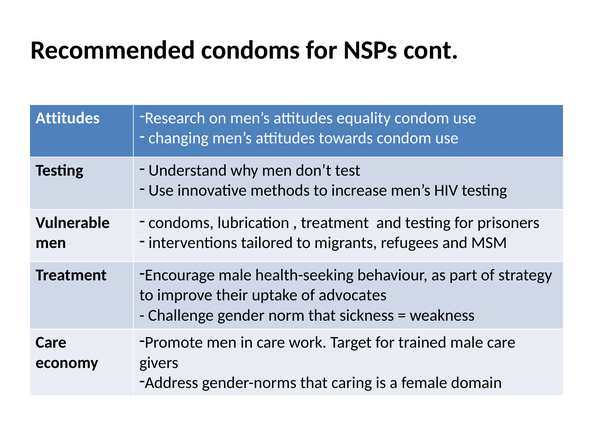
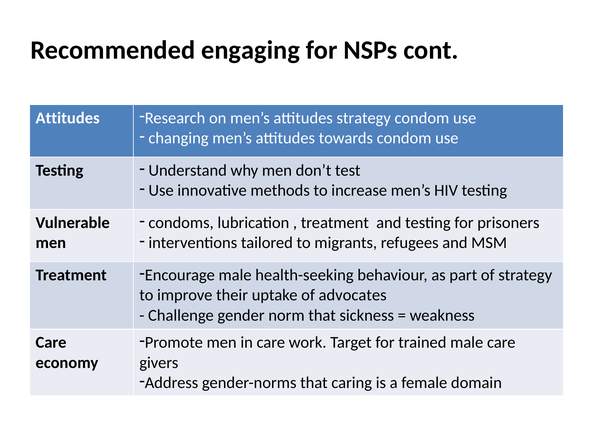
Recommended condoms: condoms -> engaging
attitudes equality: equality -> strategy
